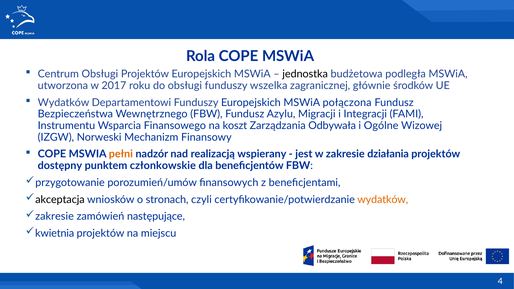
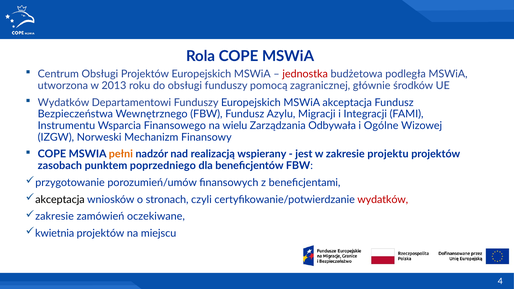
jednostka colour: black -> red
2017: 2017 -> 2013
wszelka: wszelka -> pomocą
MSWiA połączona: połączona -> akceptacja
koszt: koszt -> wielu
działania: działania -> projektu
dostępny: dostępny -> zasobach
członkowskie: członkowskie -> poprzedniego
wydatków at (383, 200) colour: orange -> red
następujące: następujące -> oczekiwane
